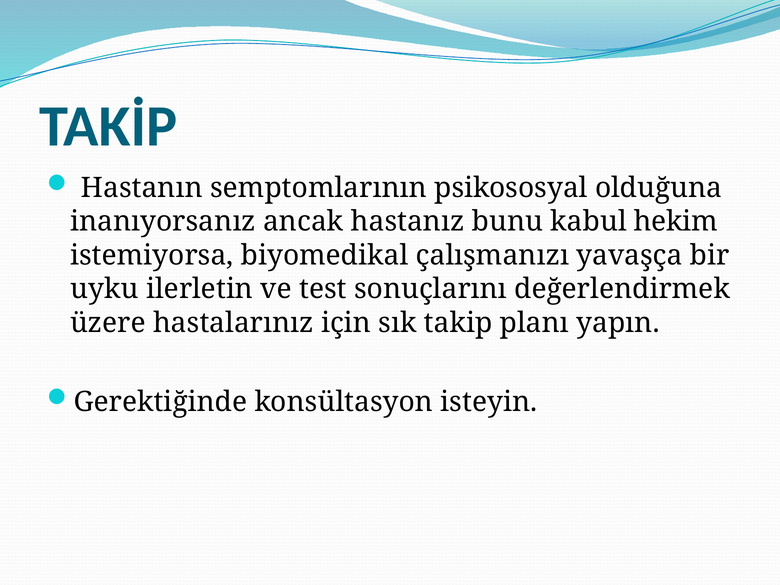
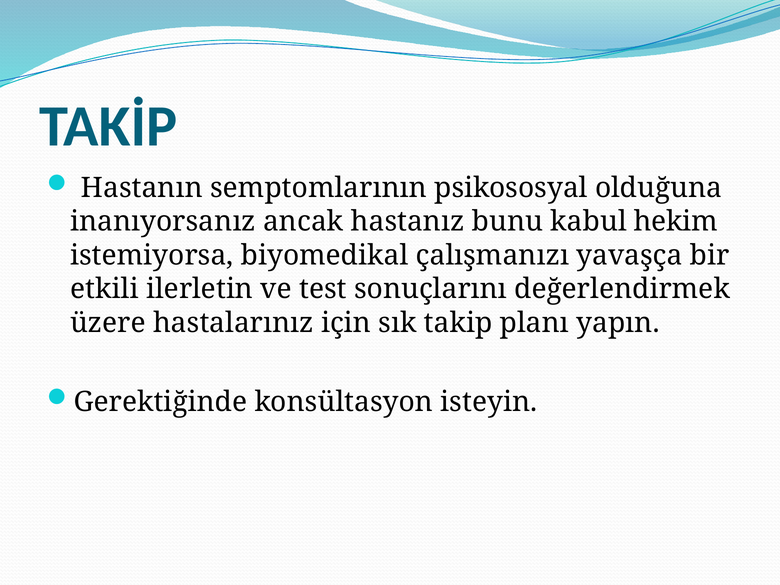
uyku: uyku -> etkili
